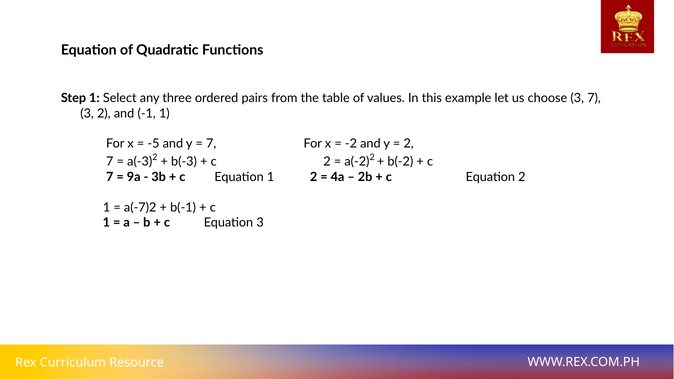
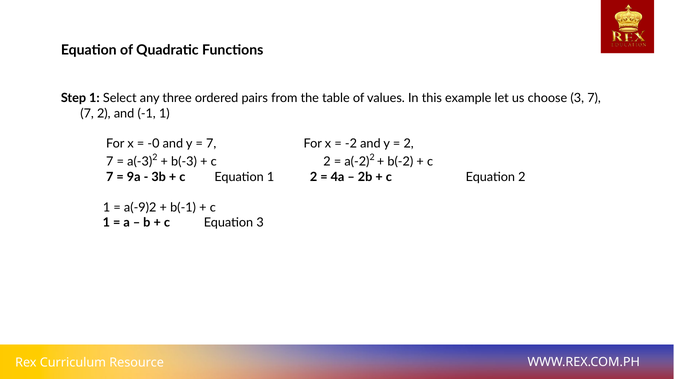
3 at (87, 113): 3 -> 7
-5: -5 -> -0
a(-7)2: a(-7)2 -> a(-9)2
